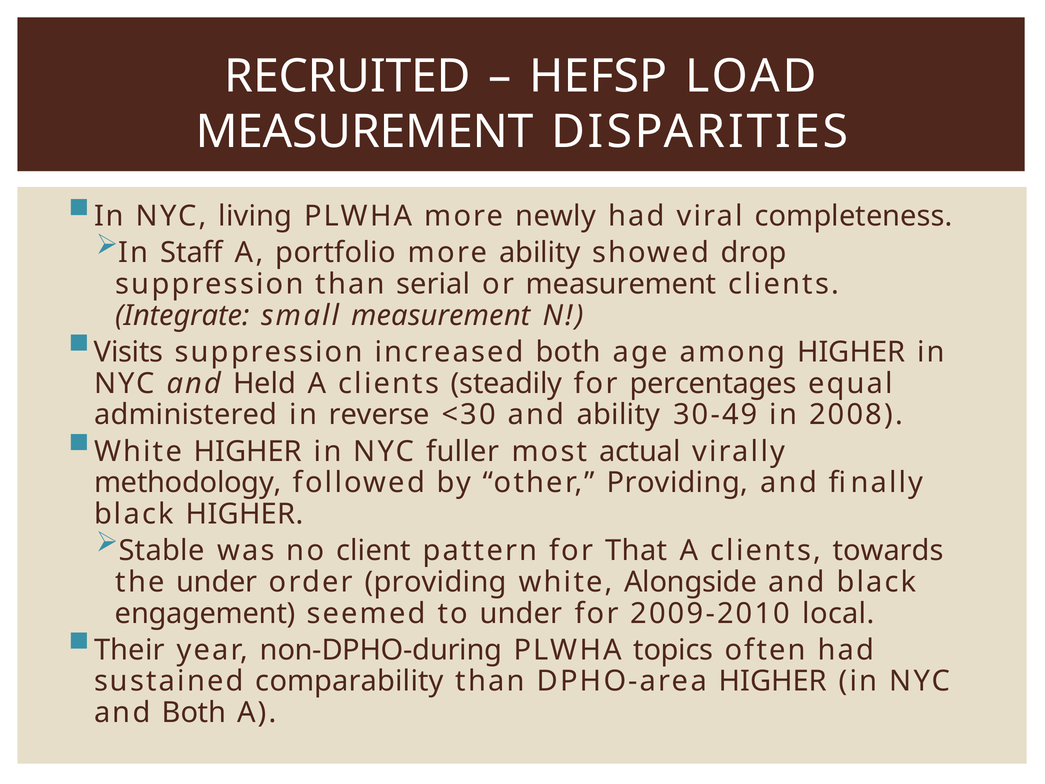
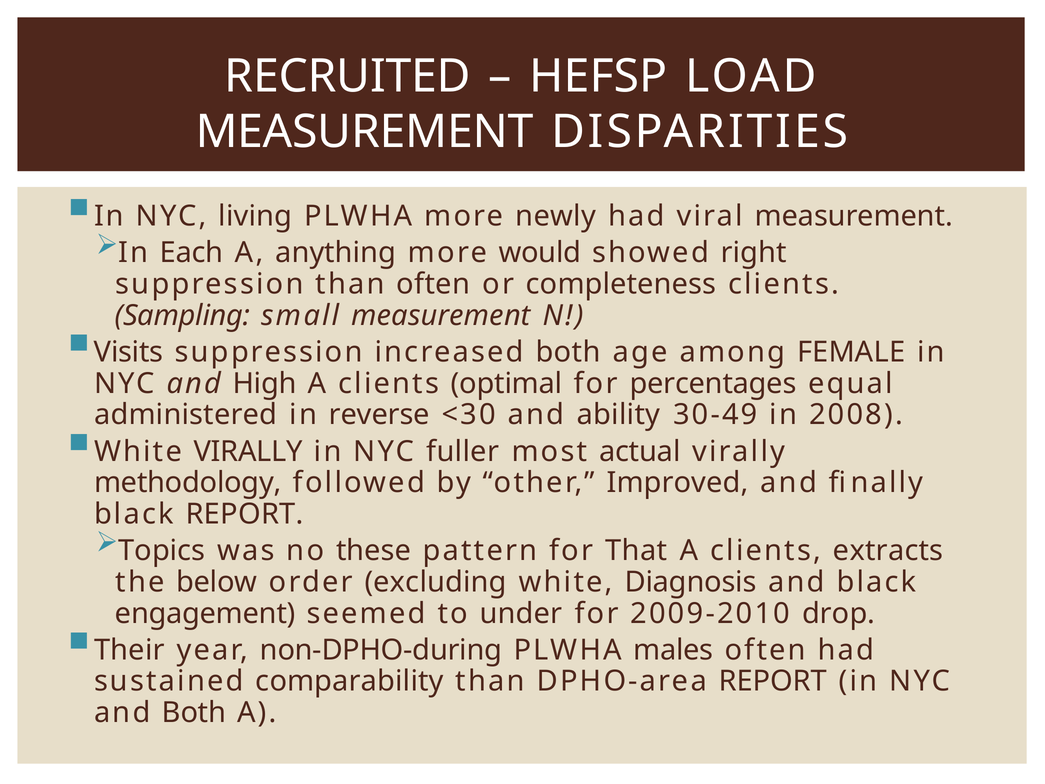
viral completeness: completeness -> measurement
Staff: Staff -> Each
portfolio: portfolio -> anything
more ability: ability -> would
drop: drop -> right
than serial: serial -> often
or measurement: measurement -> completeness
Integrate: Integrate -> Sampling
among HIGHER: HIGHER -> FEMALE
Held: Held -> High
steadily: steadily -> optimal
White HIGHER: HIGHER -> VIRALLY
other Providing: Providing -> Improved
black HIGHER: HIGHER -> REPORT
Stable: Stable -> Topics
client: client -> these
towards: towards -> extracts
the under: under -> below
order providing: providing -> excluding
Alongside: Alongside -> Diagnosis
local: local -> drop
topics: topics -> males
DPHO-area HIGHER: HIGHER -> REPORT
